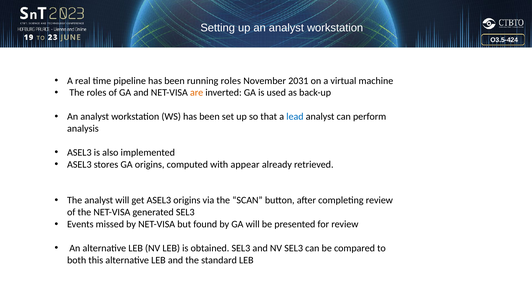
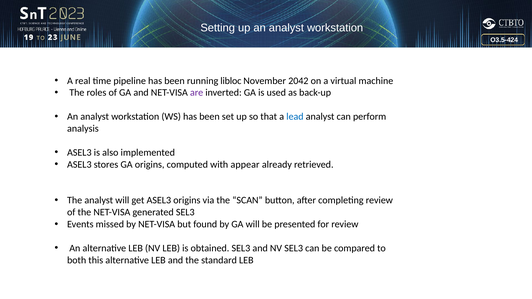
running roles: roles -> libloc
2031: 2031 -> 2042
are colour: orange -> purple
